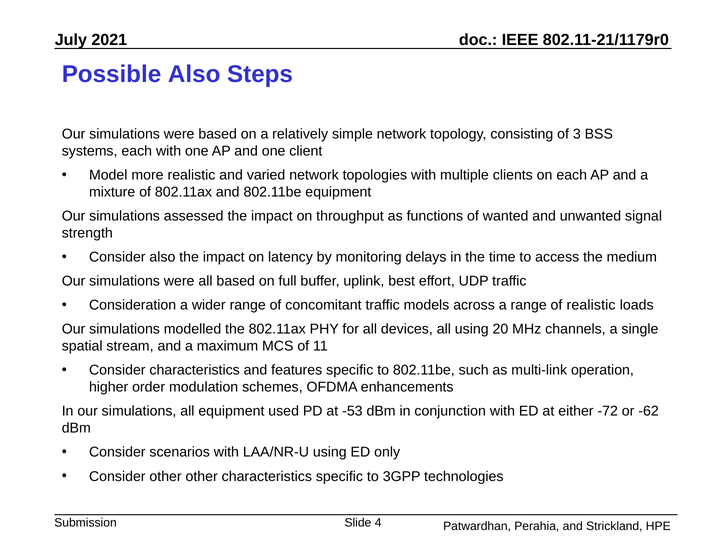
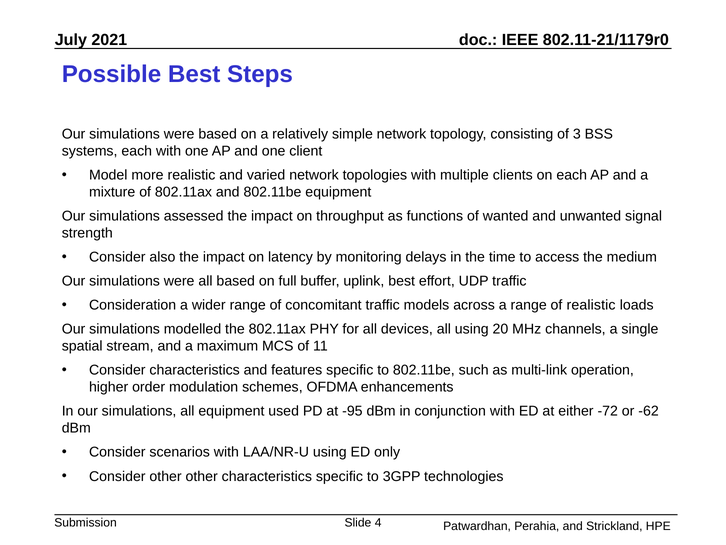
Possible Also: Also -> Best
-53: -53 -> -95
